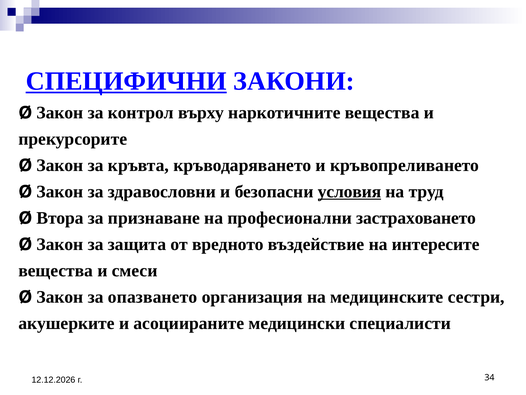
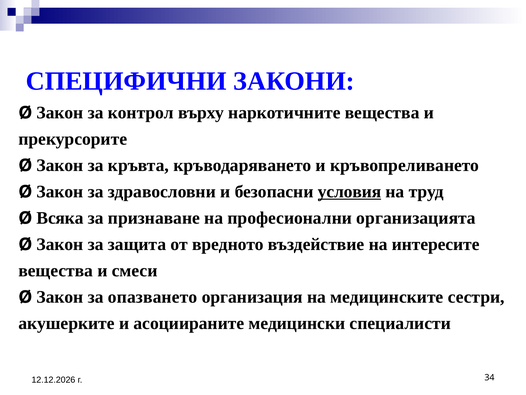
СПЕЦИФИЧНИ underline: present -> none
Втора: Втора -> Всяка
застраховането: застраховането -> организацията
